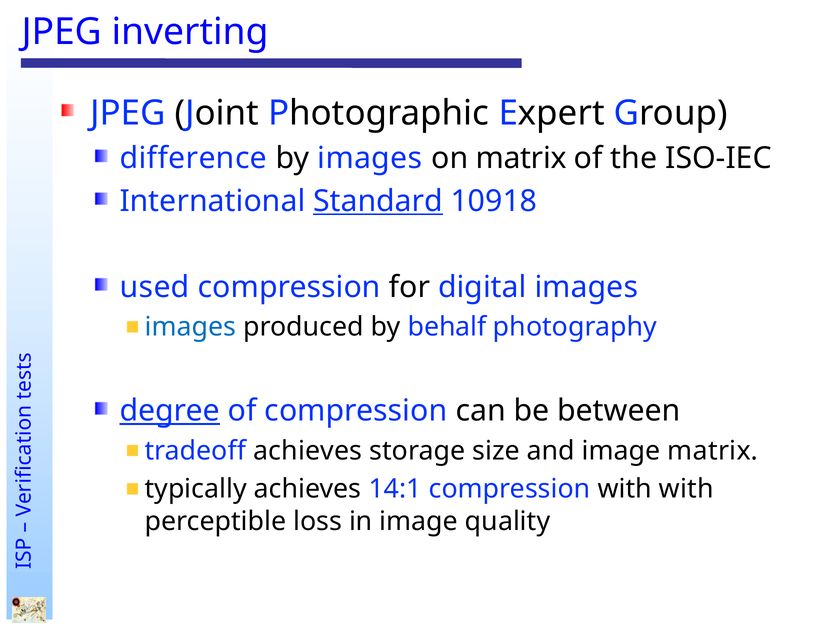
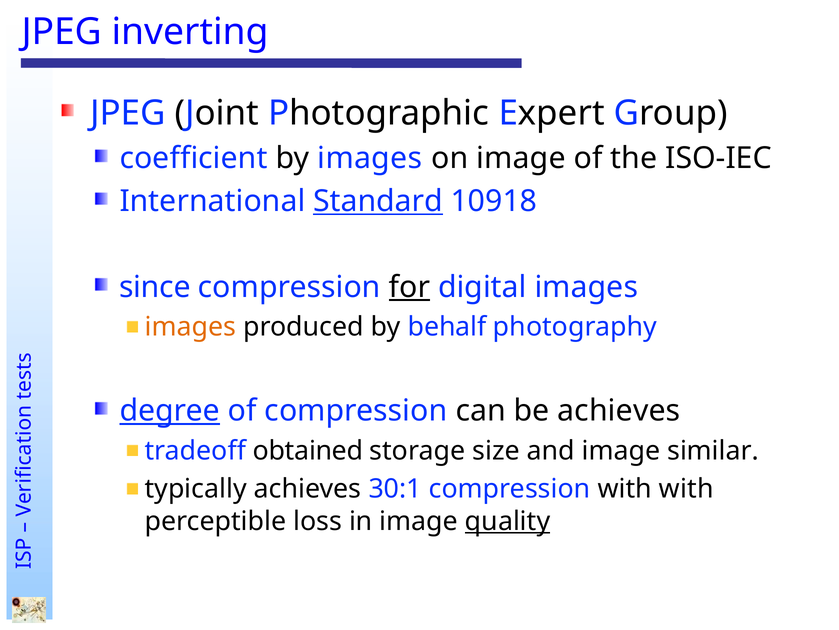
difference: difference -> coefficient
on matrix: matrix -> image
used: used -> since
for underline: none -> present
images at (190, 327) colour: blue -> orange
be between: between -> achieves
tradeoff achieves: achieves -> obtained
image matrix: matrix -> similar
14:1: 14:1 -> 30:1
quality underline: none -> present
